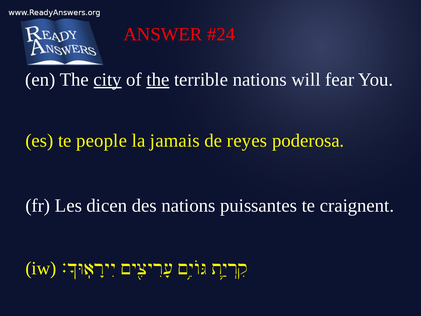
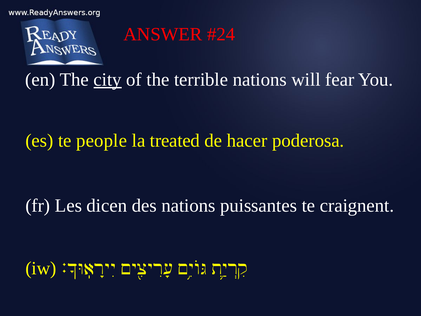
the at (158, 80) underline: present -> none
jamais: jamais -> treated
reyes: reyes -> hacer
